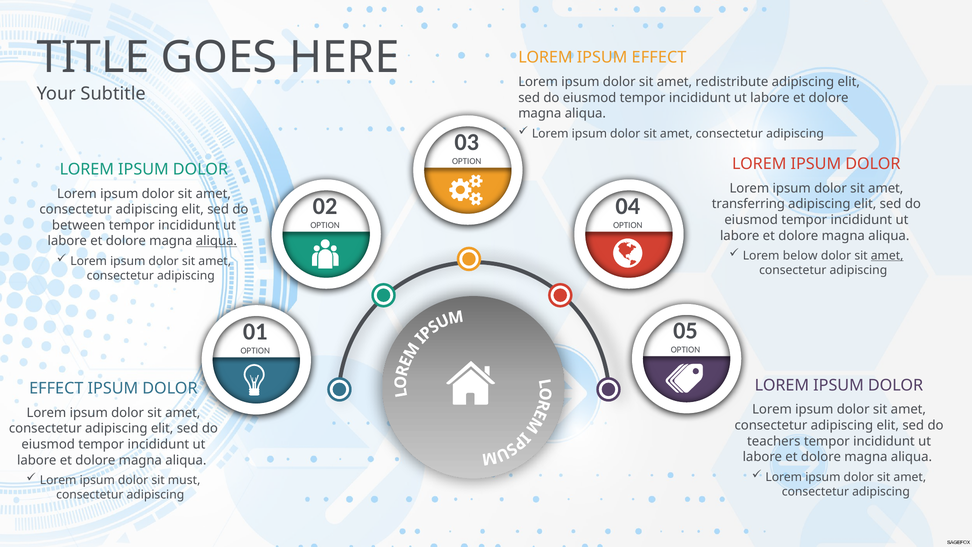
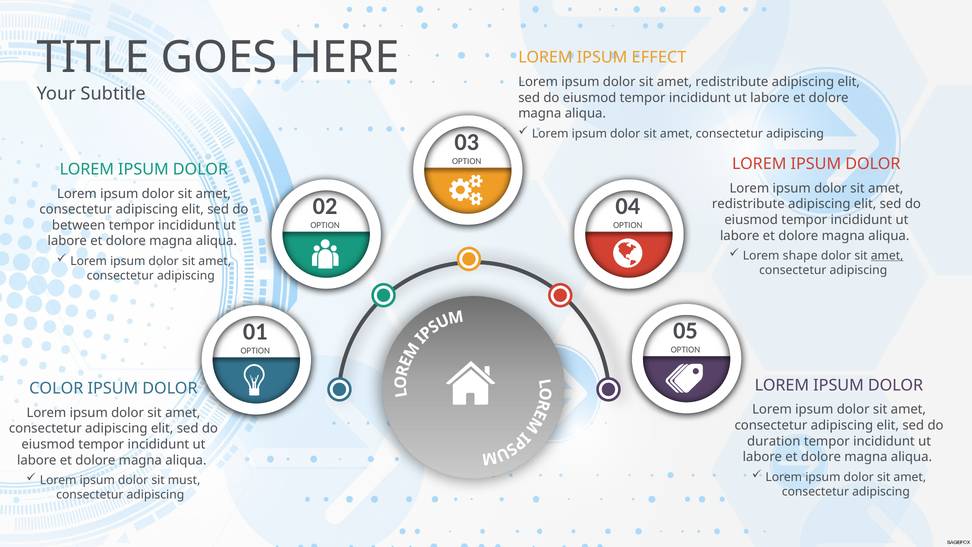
transferring at (748, 204): transferring -> redistribute
aliqua at (216, 241) underline: present -> none
below: below -> shape
EFFECT at (56, 388): EFFECT -> COLOR
teachers: teachers -> duration
